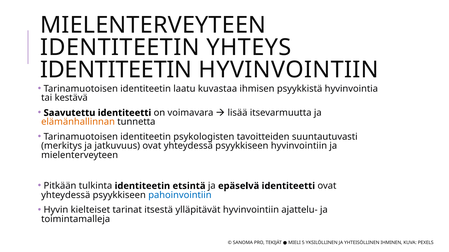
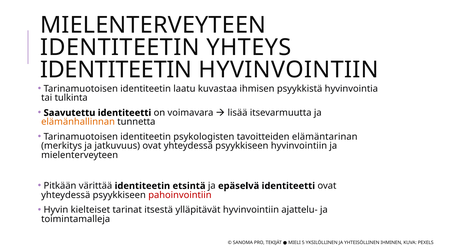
kestävä: kestävä -> tulkinta
suuntautuvasti: suuntautuvasti -> elämäntarinan
tulkinta: tulkinta -> värittää
pahoinvointiin colour: blue -> red
